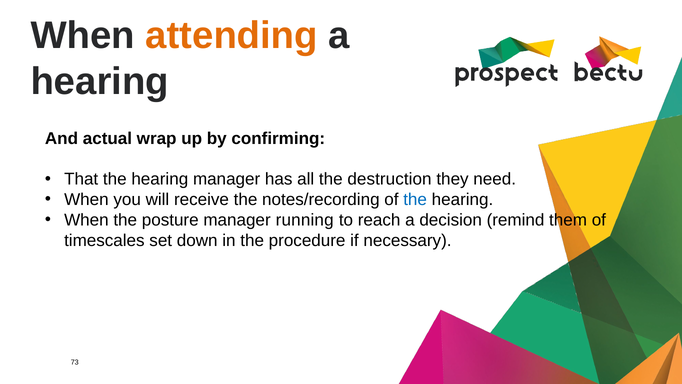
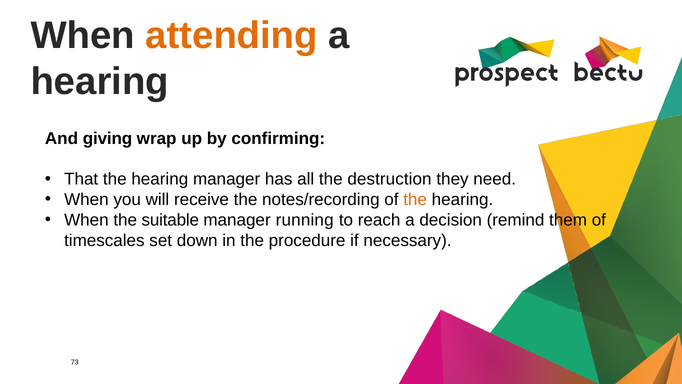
actual: actual -> giving
the at (415, 200) colour: blue -> orange
posture: posture -> suitable
